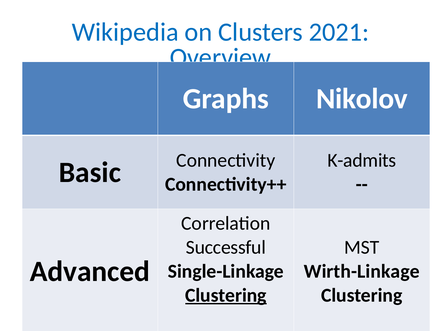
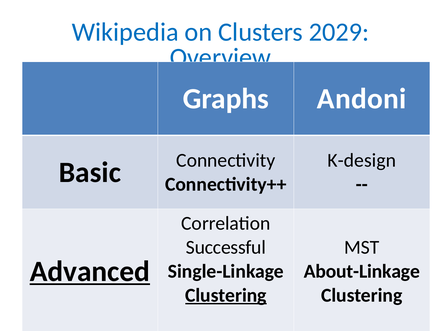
2021: 2021 -> 2029
Nikolov: Nikolov -> Andoni
K-admits: K-admits -> K-design
Advanced underline: none -> present
Wirth-Linkage: Wirth-Linkage -> About-Linkage
